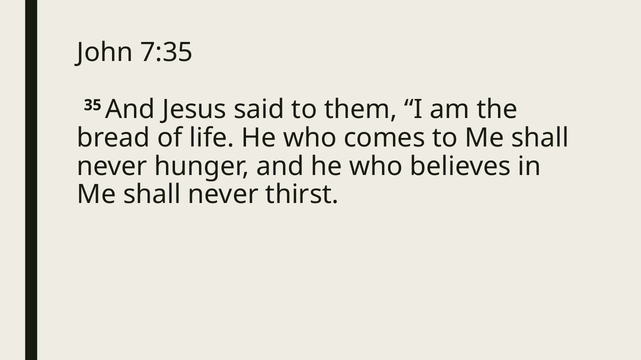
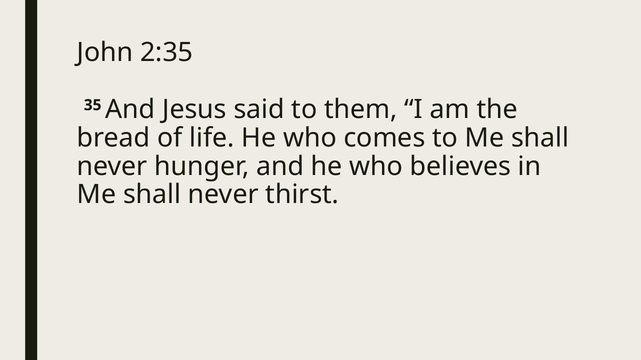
7:35: 7:35 -> 2:35
